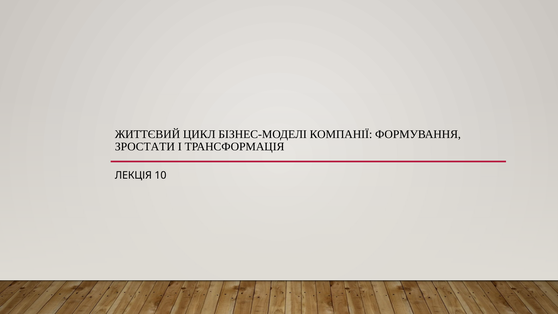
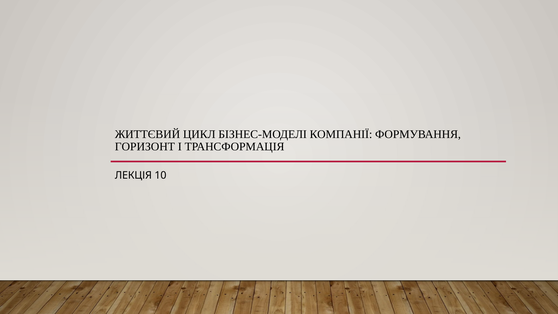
ЗРОСТАТИ: ЗРОСТАТИ -> ГОРИЗОНТ
